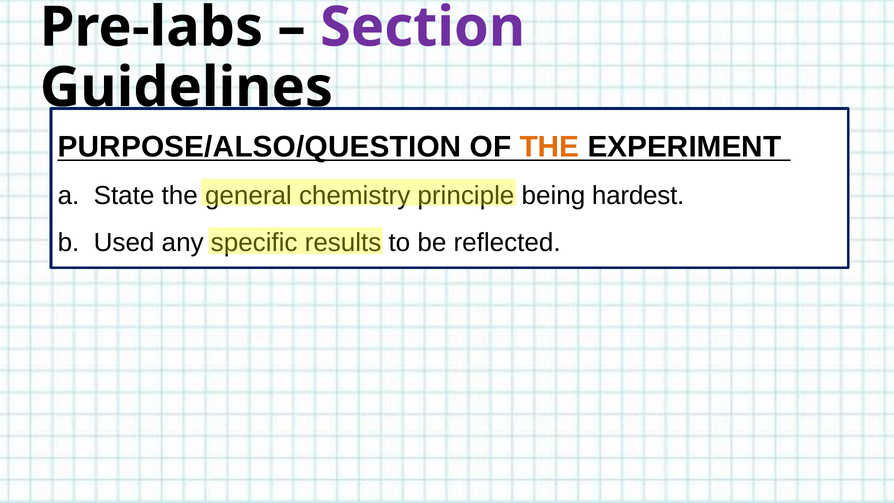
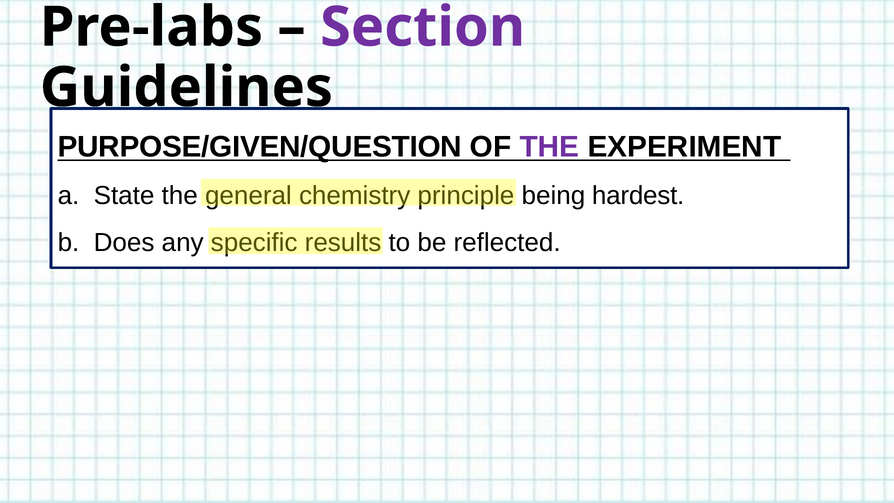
PURPOSE/ALSO/QUESTION: PURPOSE/ALSO/QUESTION -> PURPOSE/GIVEN/QUESTION
THE at (549, 147) colour: orange -> purple
Used: Used -> Does
